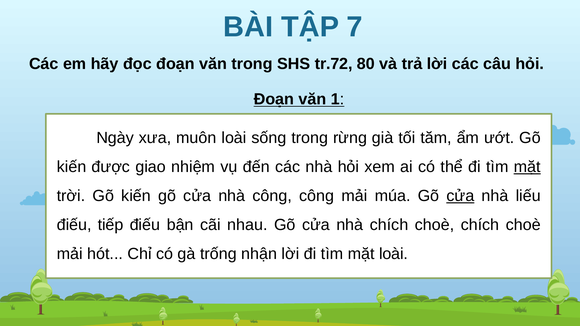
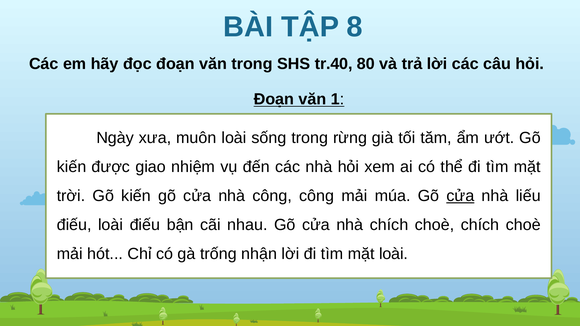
7: 7 -> 8
tr.72: tr.72 -> tr.40
mặt at (527, 167) underline: present -> none
điếu tiếp: tiếp -> loài
